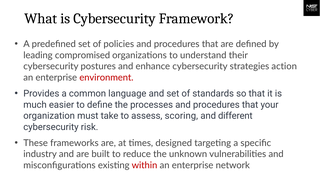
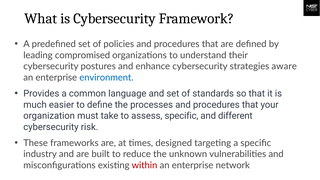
action: action -> aware
environment colour: red -> blue
assess scoring: scoring -> specific
